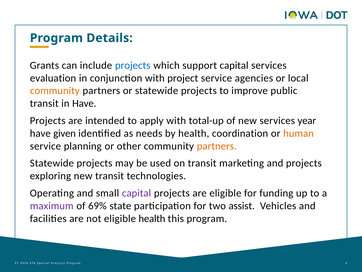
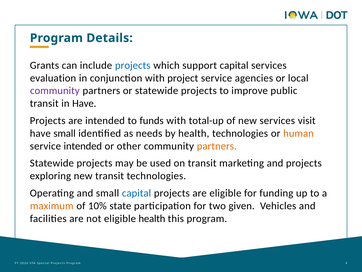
community at (55, 91) colour: orange -> purple
apply: apply -> funds
year: year -> visit
have given: given -> small
health coordination: coordination -> technologies
service planning: planning -> intended
capital at (137, 193) colour: purple -> blue
maximum colour: purple -> orange
69%: 69% -> 10%
assist: assist -> given
